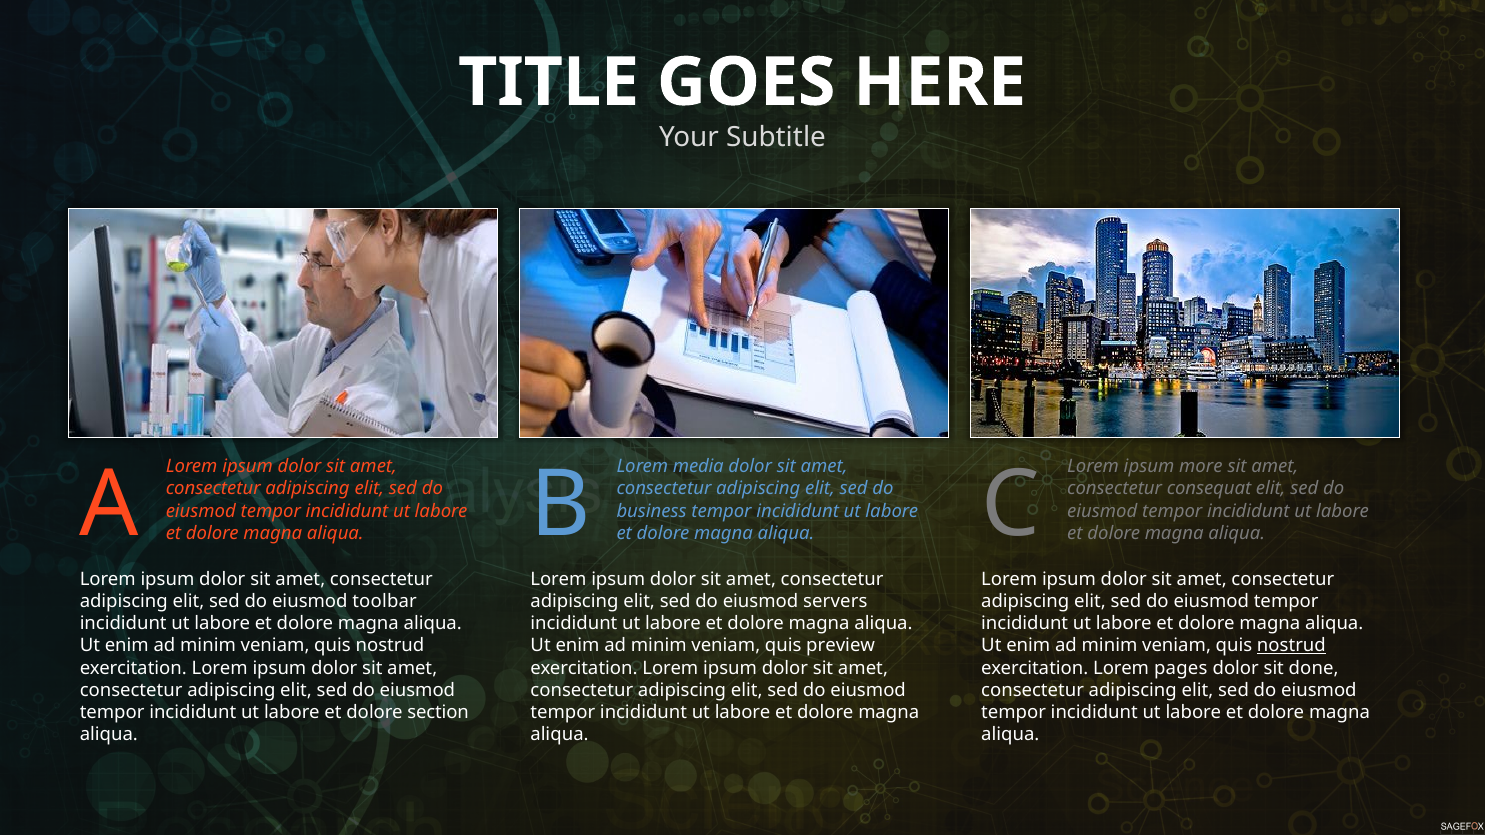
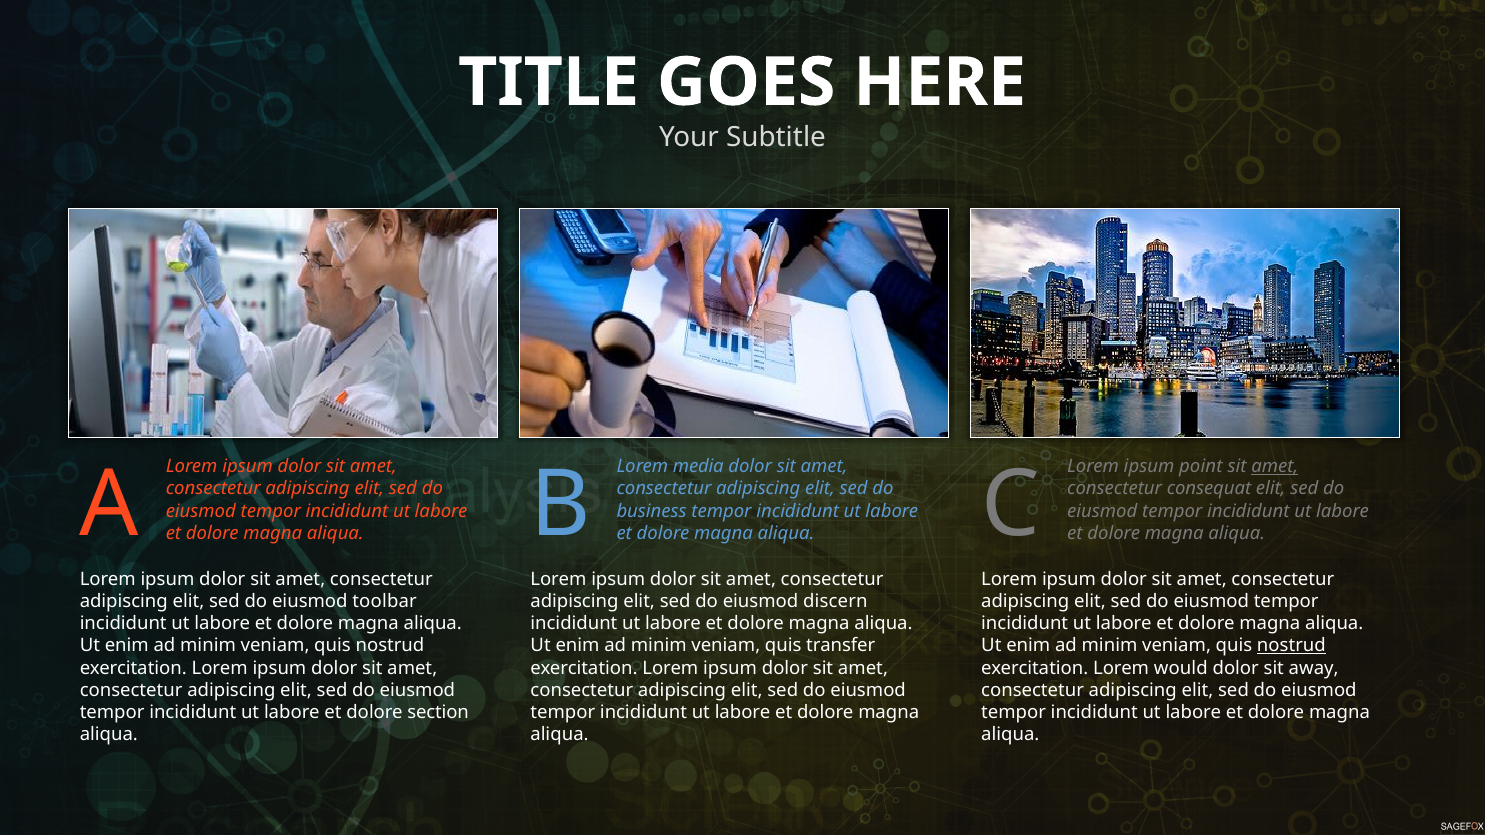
more: more -> point
amet at (1275, 467) underline: none -> present
servers: servers -> discern
preview: preview -> transfer
pages: pages -> would
done: done -> away
